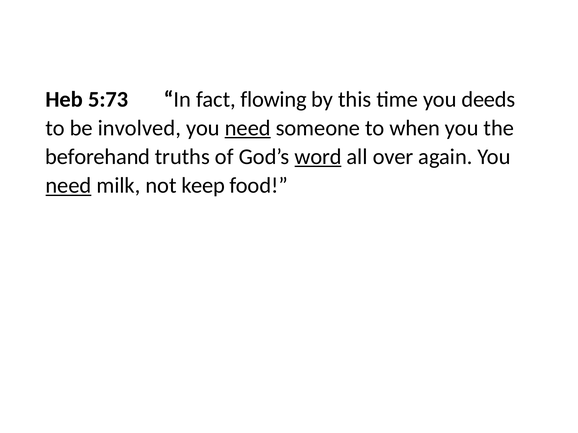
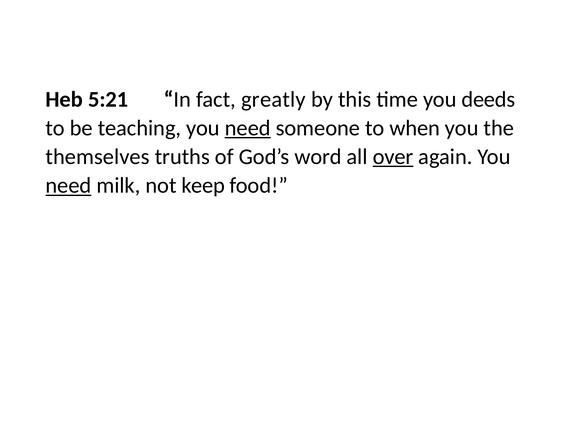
5:73: 5:73 -> 5:21
flowing: flowing -> greatly
involved: involved -> teaching
beforehand: beforehand -> themselves
word underline: present -> none
over underline: none -> present
